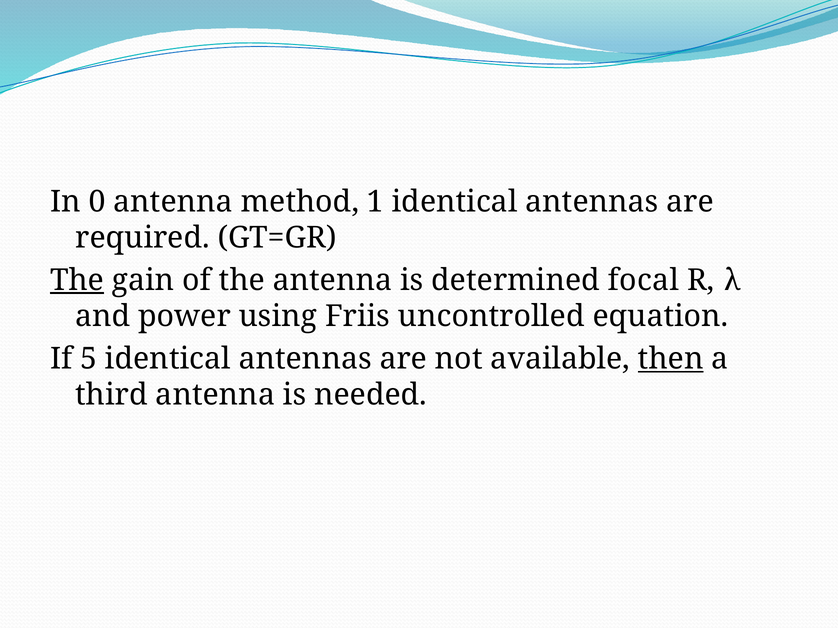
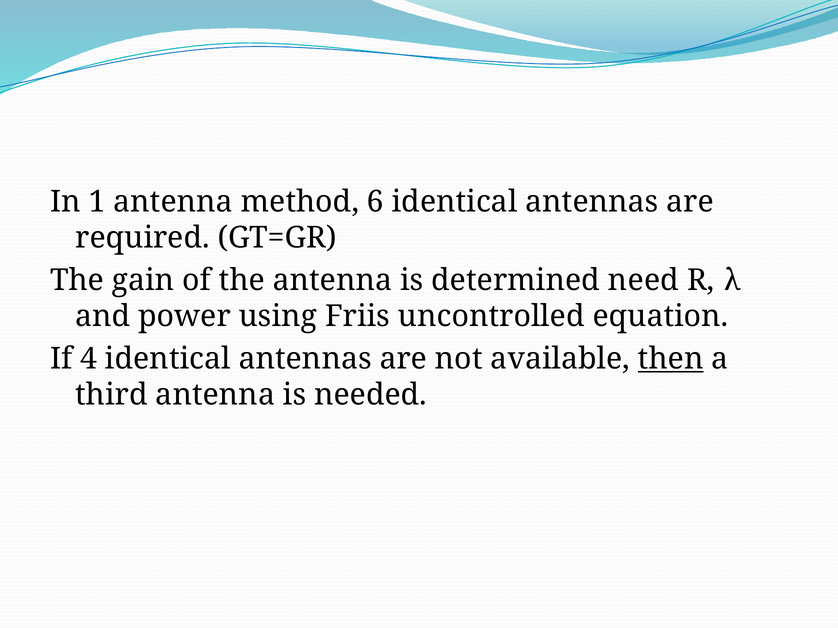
0: 0 -> 1
1: 1 -> 6
The at (77, 280) underline: present -> none
focal: focal -> need
5: 5 -> 4
